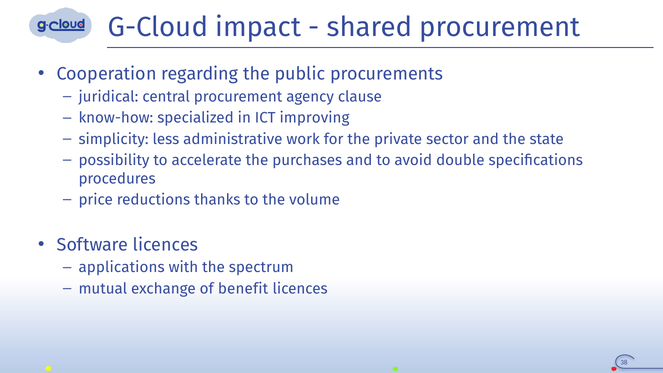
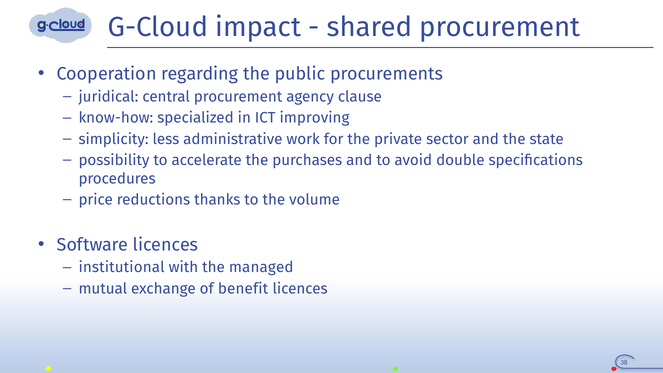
applications: applications -> institutional
spectrum: spectrum -> managed
